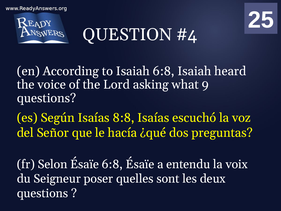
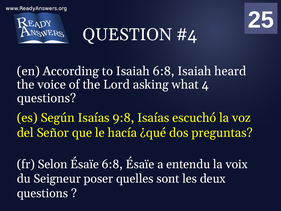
9: 9 -> 4
8:8: 8:8 -> 9:8
